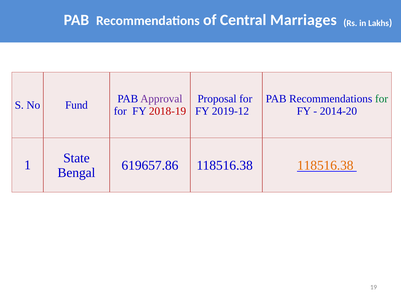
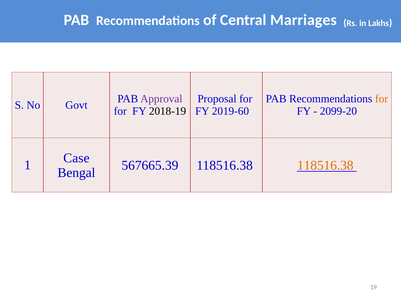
for at (382, 99) colour: green -> orange
Fund: Fund -> Govt
2018-19 colour: red -> black
2019-12: 2019-12 -> 2019-60
2014-20: 2014-20 -> 2099-20
State: State -> Case
619657.86: 619657.86 -> 567665.39
